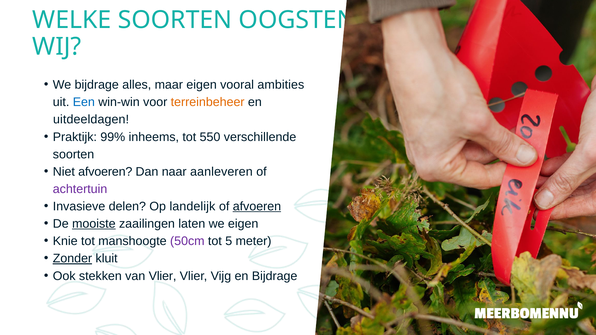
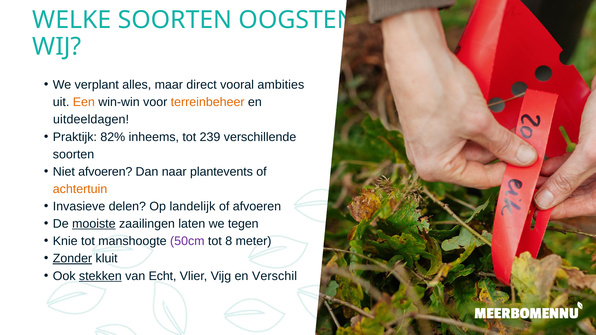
We bijdrage: bijdrage -> verplant
maar eigen: eigen -> direct
Een colour: blue -> orange
99%: 99% -> 82%
550: 550 -> 239
aanleveren: aanleveren -> plantevents
achtertuin colour: purple -> orange
afvoeren at (257, 207) underline: present -> none
we eigen: eigen -> tegen
5: 5 -> 8
stekken underline: none -> present
van Vlier: Vlier -> Echt
en Bijdrage: Bijdrage -> Verschil
